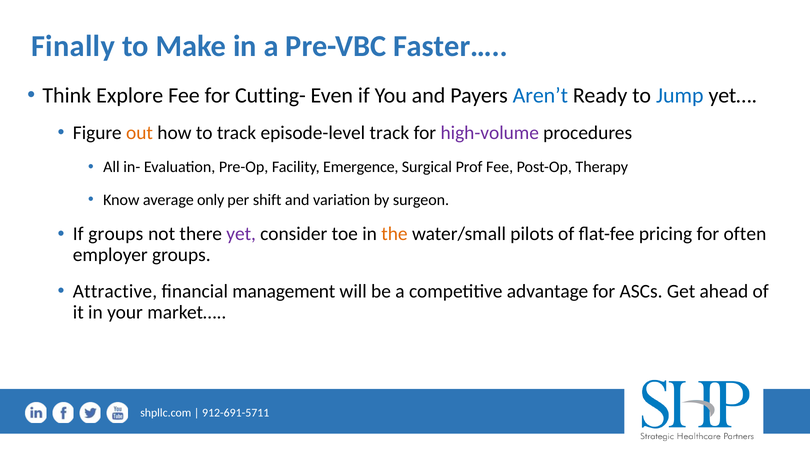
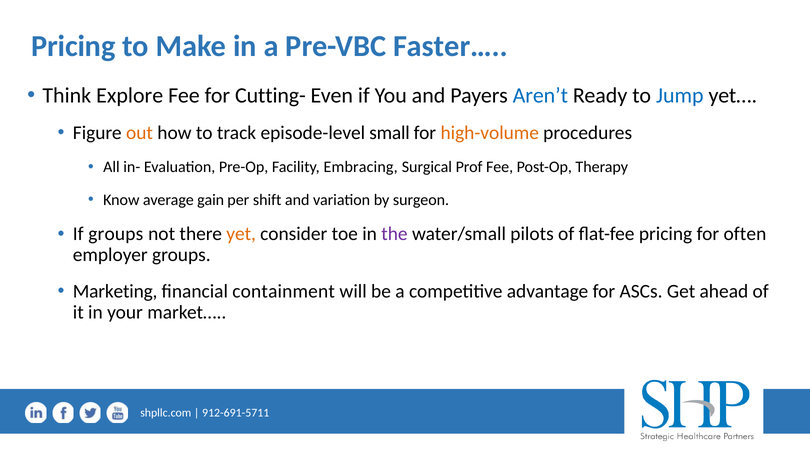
Finally at (73, 46): Finally -> Pricing
episode-level track: track -> small
high-volume colour: purple -> orange
Emergence: Emergence -> Embracing
only: only -> gain
yet colour: purple -> orange
the colour: orange -> purple
Attractive: Attractive -> Marketing
management: management -> containment
